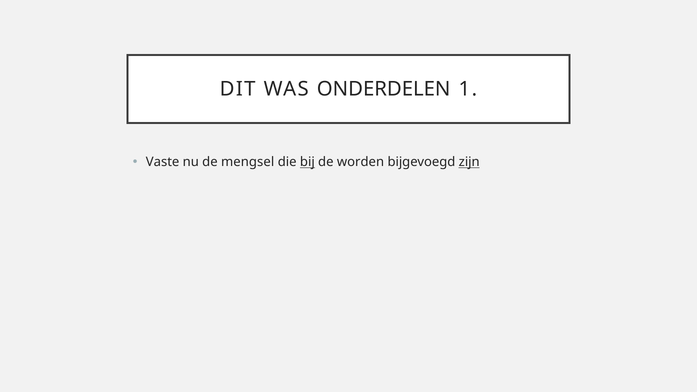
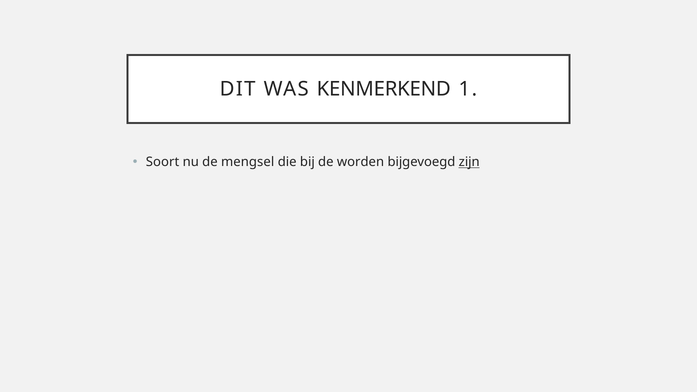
ONDERDELEN: ONDERDELEN -> KENMERKEND
Vaste: Vaste -> Soort
bij underline: present -> none
